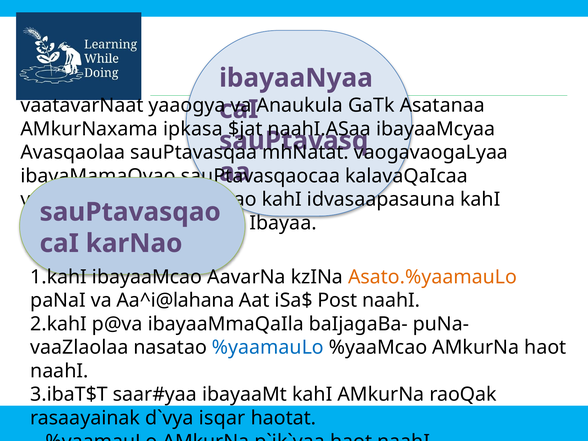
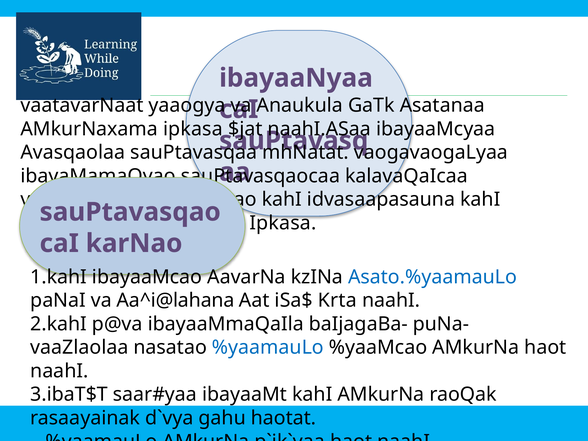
Ibayaa at (283, 223): Ibayaa -> Ipkasa
Asato.%yaamauLo colour: orange -> blue
Post: Post -> Krta
isqar: isqar -> gahu
